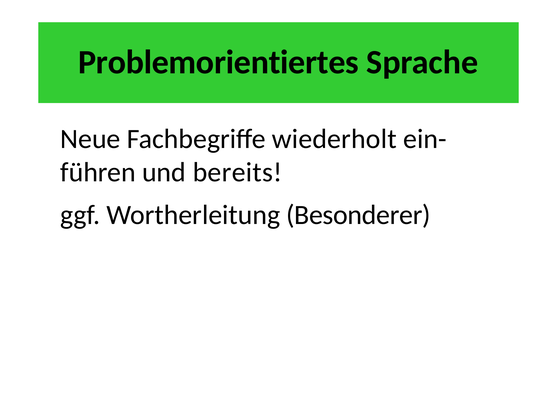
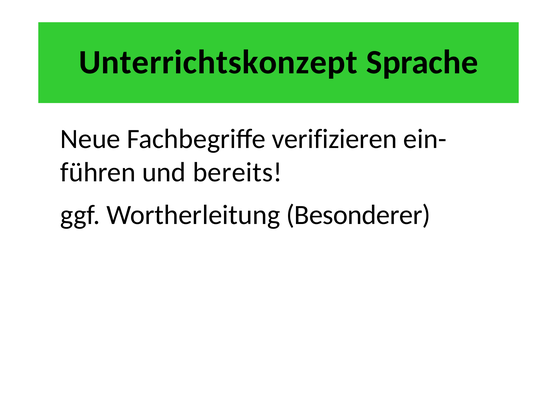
Problemorientiertes: Problemorientiertes -> Unterrichtskonzept
wiederholt: wiederholt -> verifizieren
